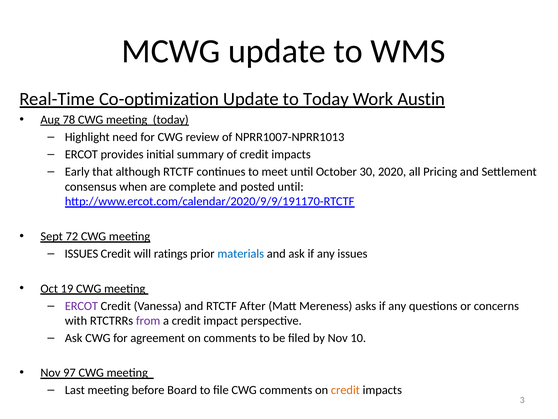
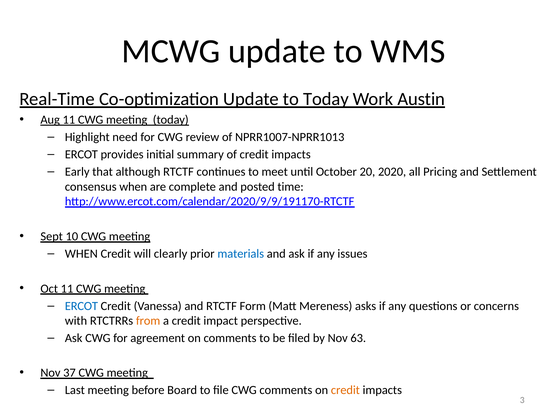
Aug 78: 78 -> 11
30: 30 -> 20
posted until: until -> time
72: 72 -> 10
ISSUES at (81, 254): ISSUES -> WHEN
ratings: ratings -> clearly
Oct 19: 19 -> 11
ERCOT at (81, 306) colour: purple -> blue
After: After -> Form
from colour: purple -> orange
10: 10 -> 63
97: 97 -> 37
